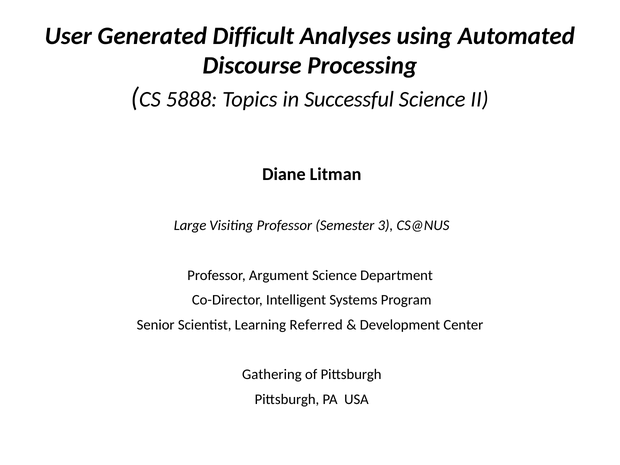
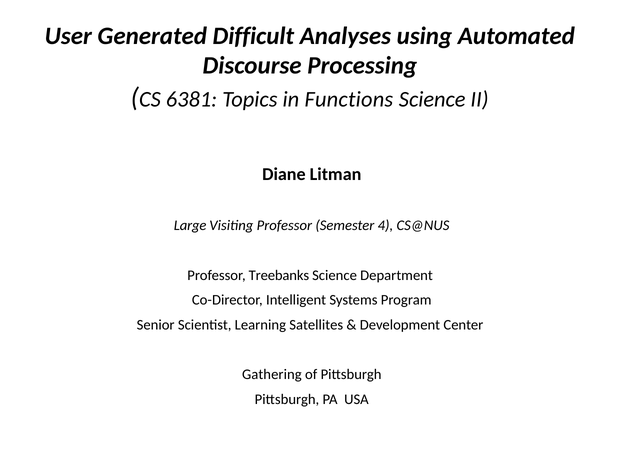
5888: 5888 -> 6381
Successful: Successful -> Functions
3: 3 -> 4
Argument: Argument -> Treebanks
Referred: Referred -> Satellites
